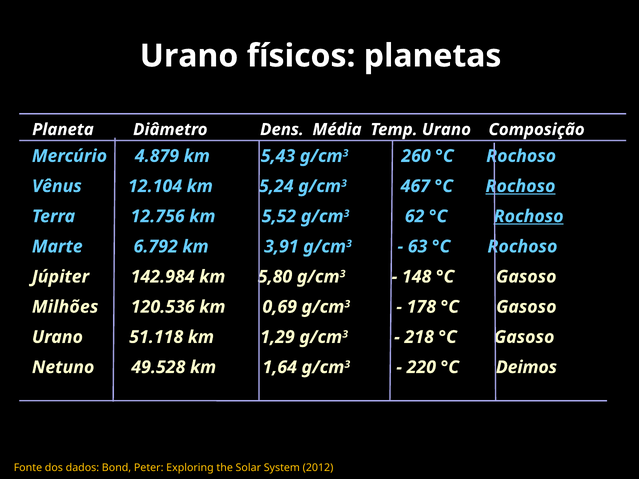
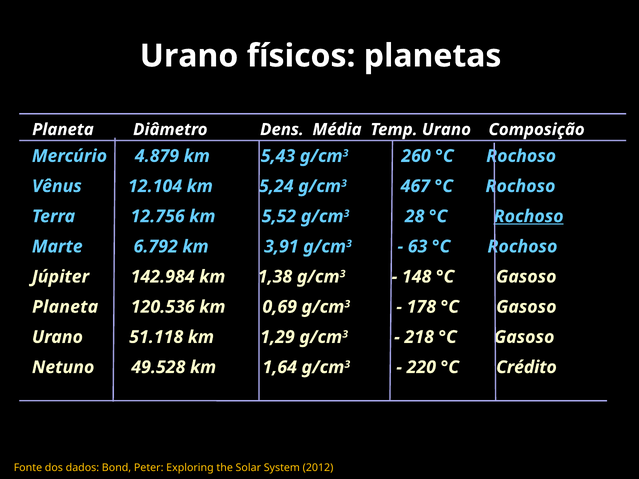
Rochoso at (520, 186) underline: present -> none
62: 62 -> 28
5,80: 5,80 -> 1,38
Milhões at (65, 307): Milhões -> Planeta
Deimos: Deimos -> Crédito
